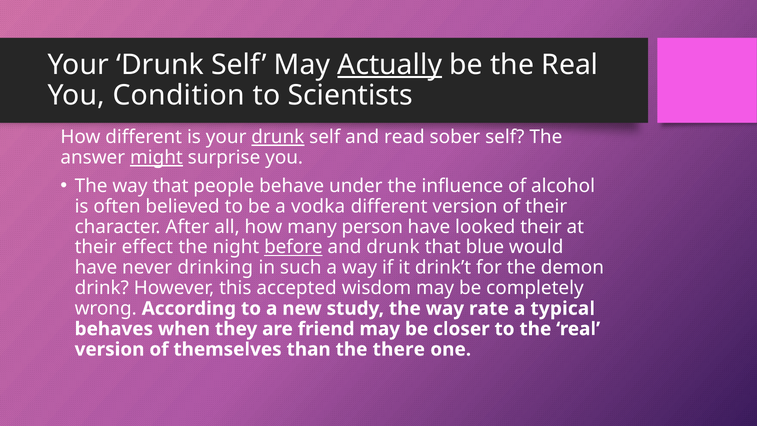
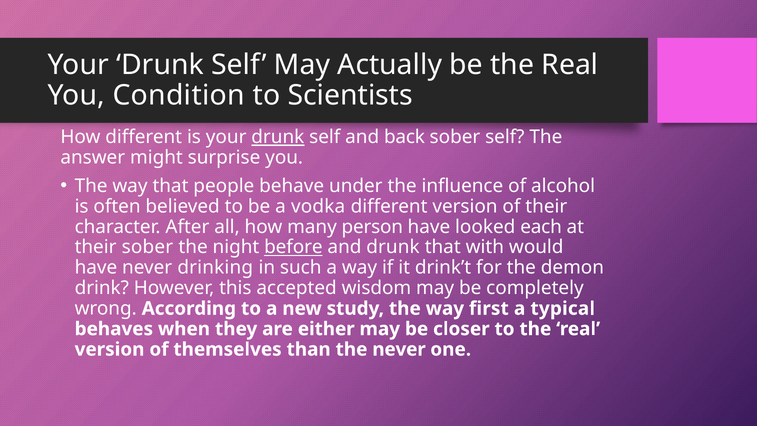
Actually underline: present -> none
read: read -> back
might underline: present -> none
looked their: their -> each
their effect: effect -> sober
blue: blue -> with
rate: rate -> first
friend: friend -> either
the there: there -> never
